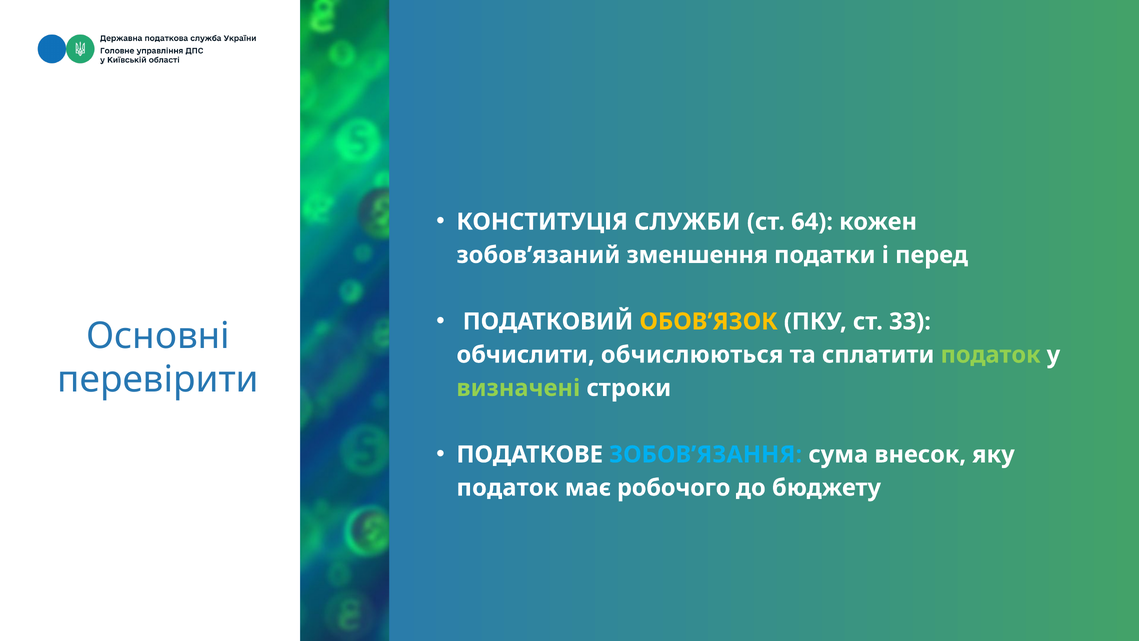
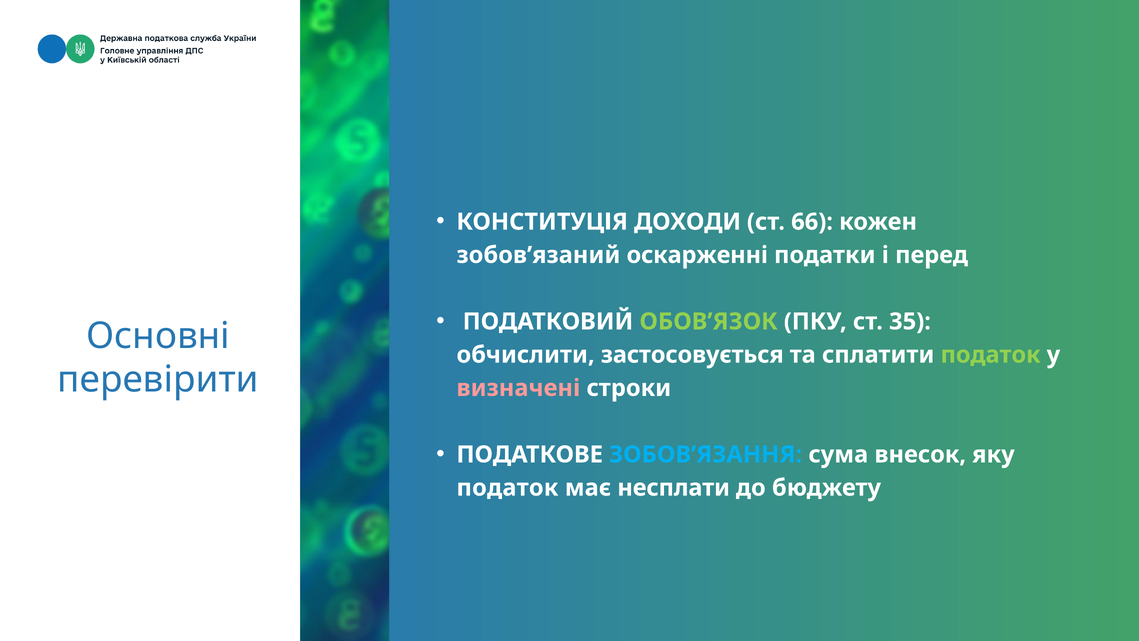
СЛУЖБИ: СЛУЖБИ -> ДОХОДИ
64: 64 -> 66
зменшення: зменшення -> оскарженні
ОБОВ’ЯЗОК colour: yellow -> light green
33: 33 -> 35
обчислюються: обчислюються -> застосовується
визначені colour: light green -> pink
робочого: робочого -> несплати
